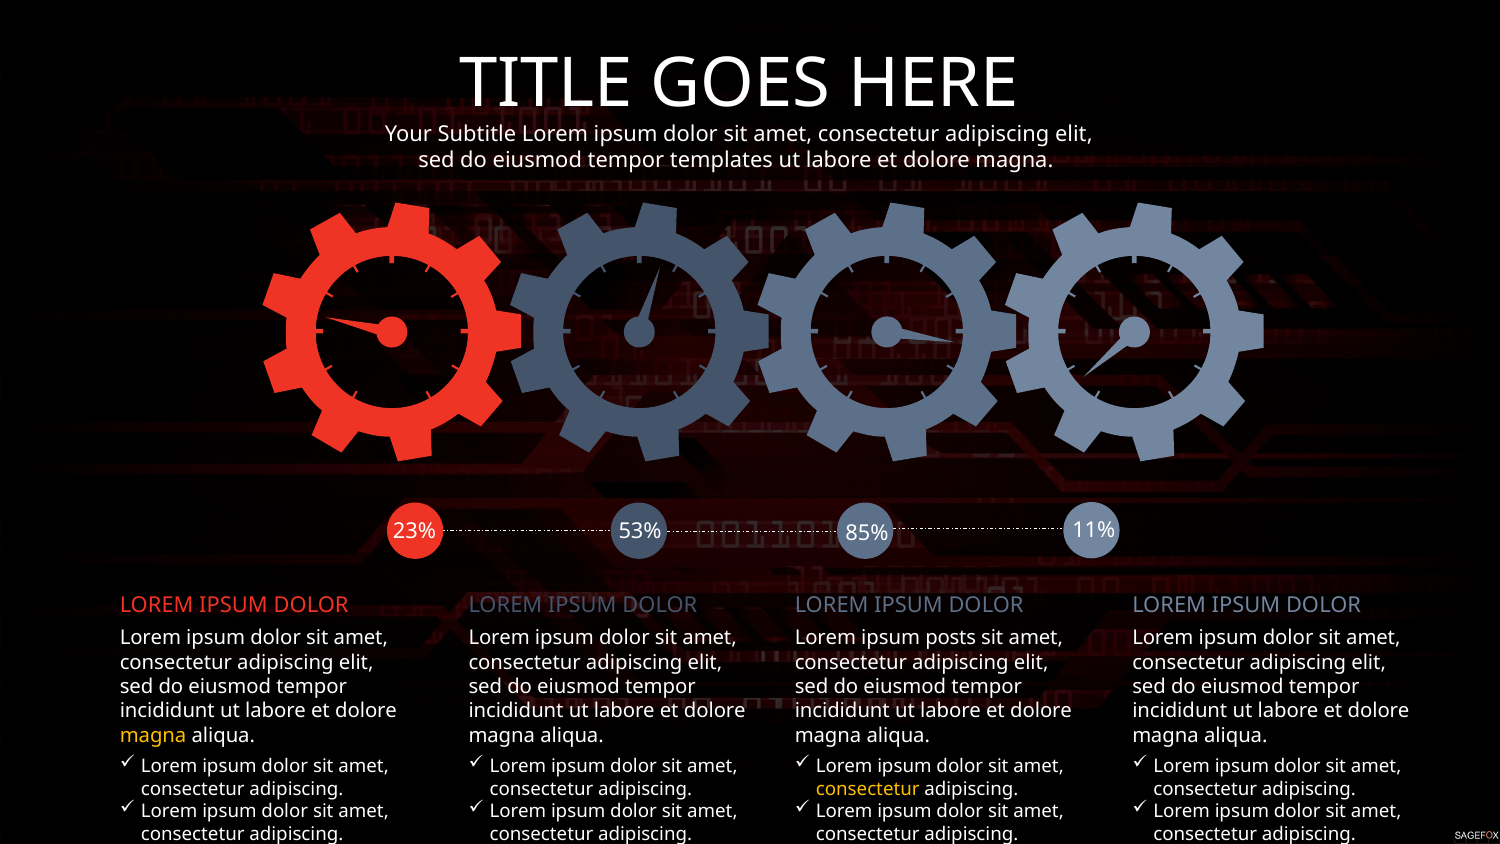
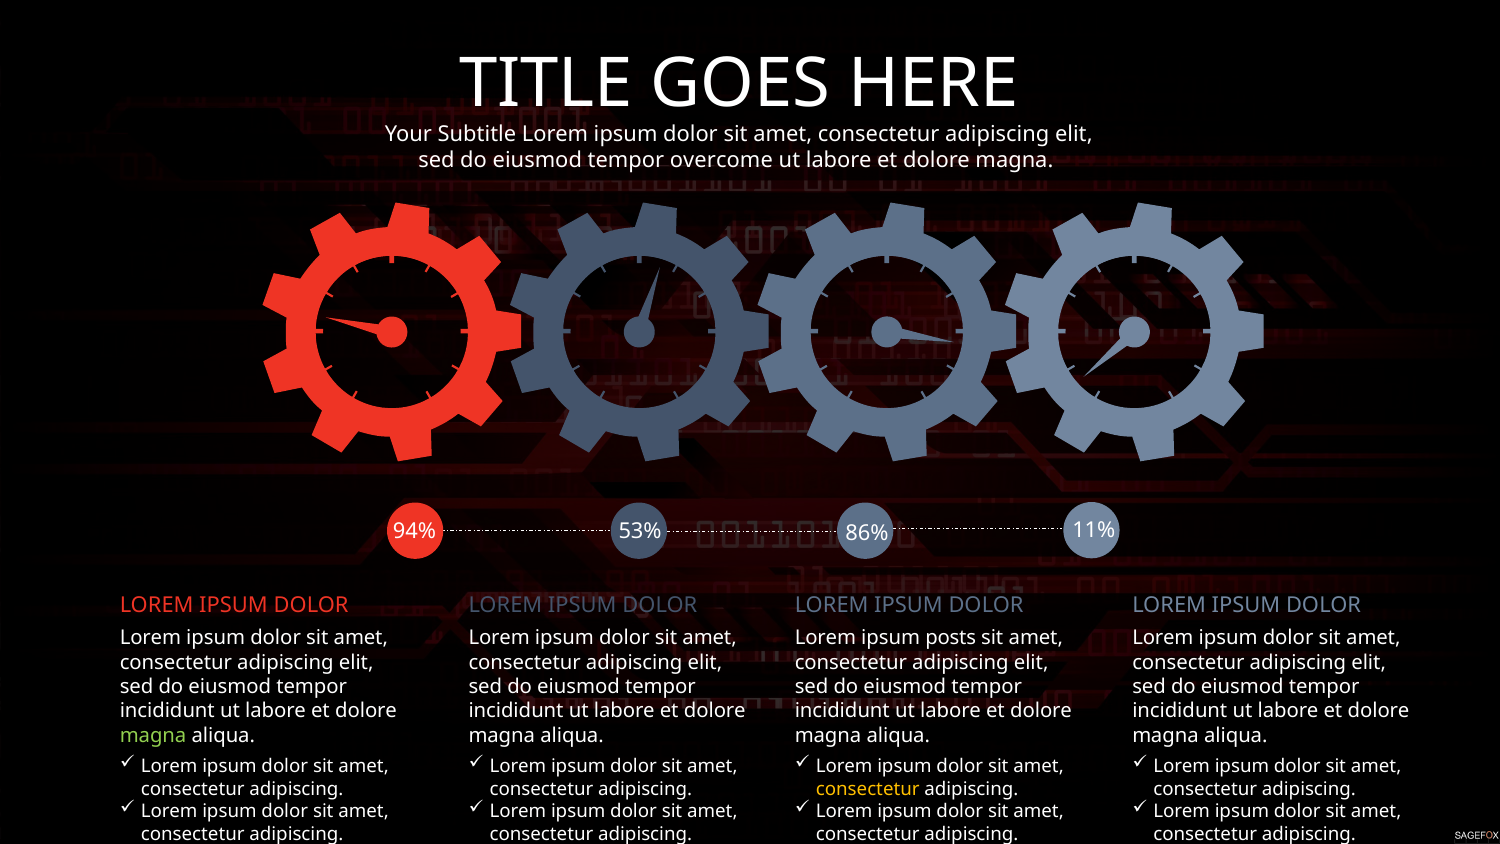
templates: templates -> overcome
23%: 23% -> 94%
85%: 85% -> 86%
magna at (153, 735) colour: yellow -> light green
